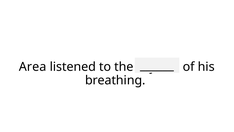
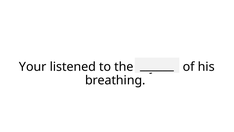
Area: Area -> Your
